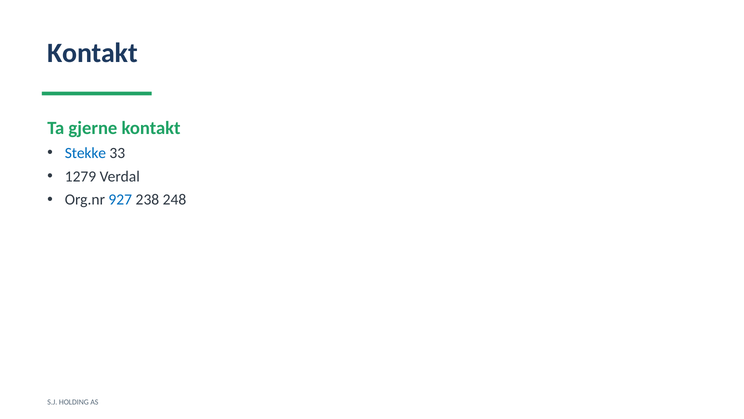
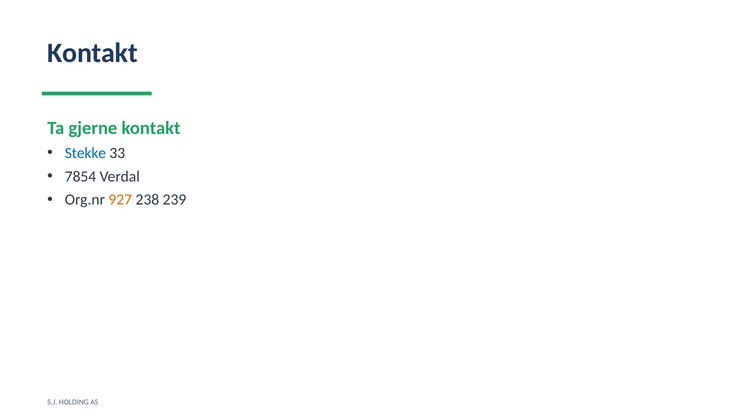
1279: 1279 -> 7854
927 colour: blue -> orange
248: 248 -> 239
